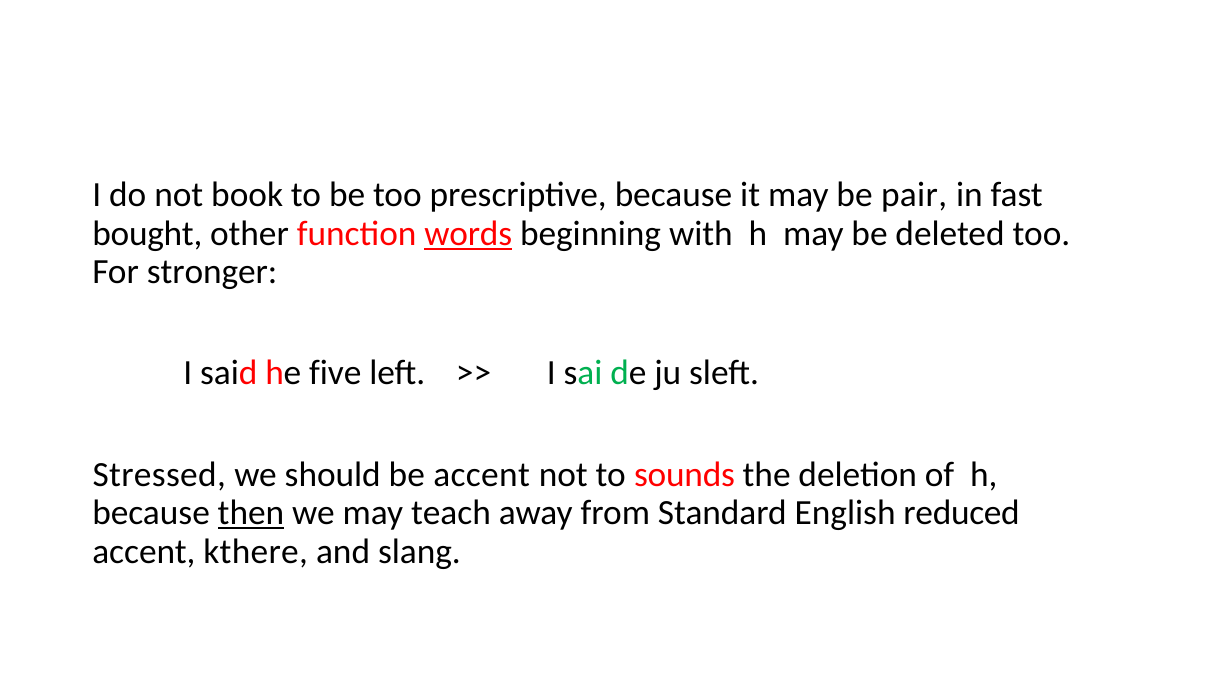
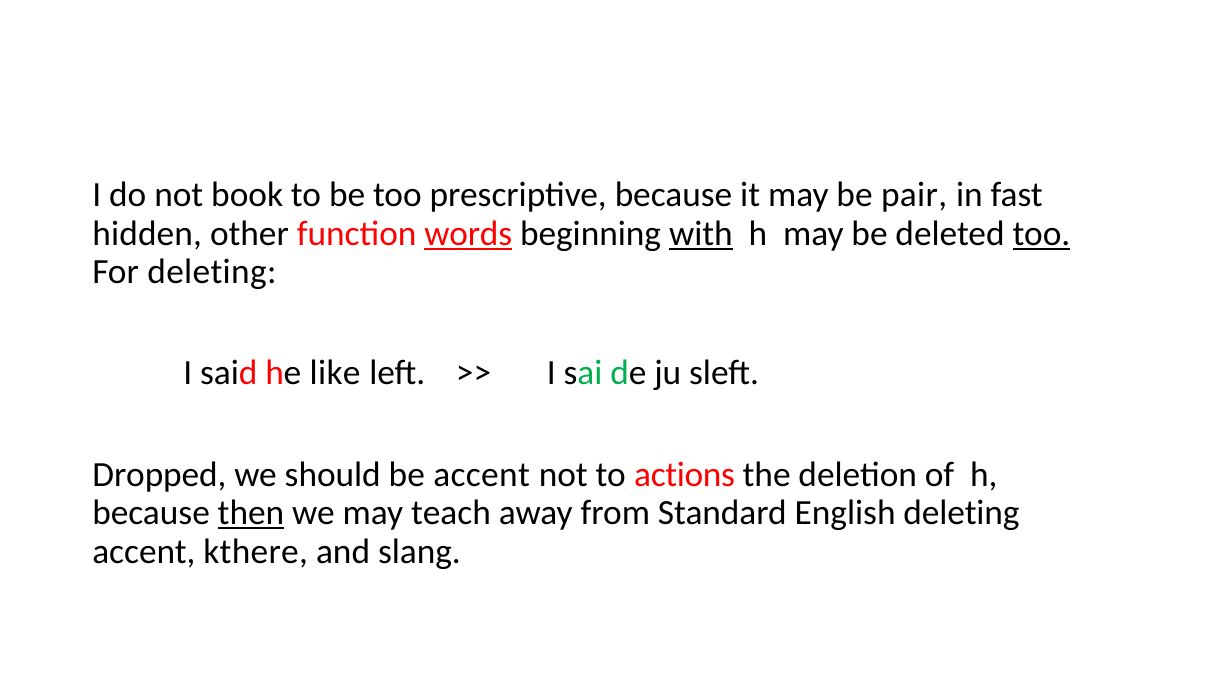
bought: bought -> hidden
with underline: none -> present
too at (1041, 233) underline: none -> present
For stronger: stronger -> deleting
five: five -> like
Stressed: Stressed -> Dropped
sounds: sounds -> actions
English reduced: reduced -> deleting
